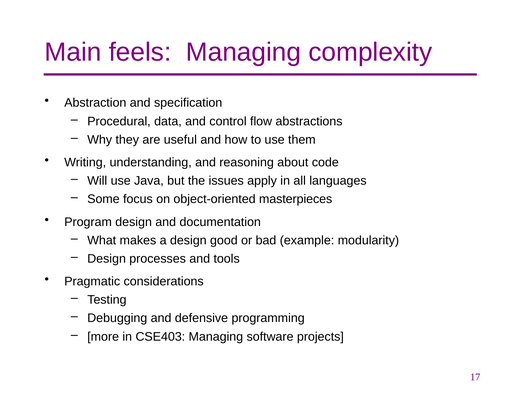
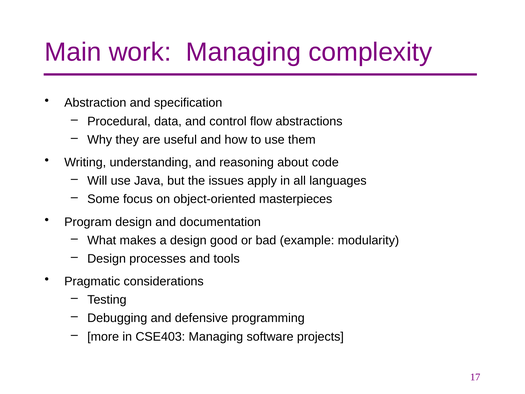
feels: feels -> work
